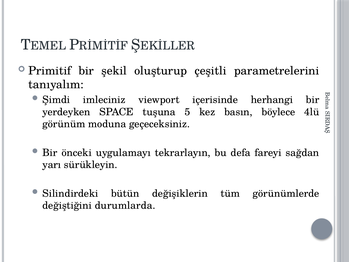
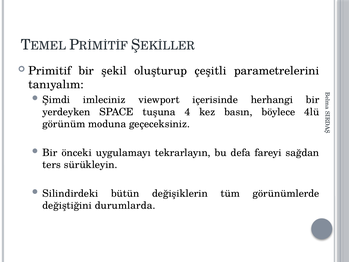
5: 5 -> 4
yarı: yarı -> ters
